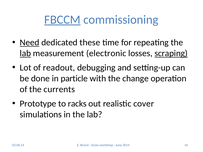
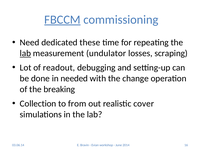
Need underline: present -> none
electronic: electronic -> undulator
scraping underline: present -> none
particle: particle -> needed
currents: currents -> breaking
Prototype: Prototype -> Collection
racks: racks -> from
